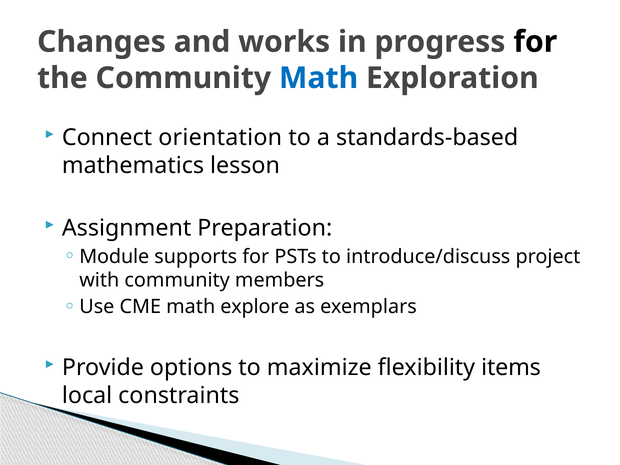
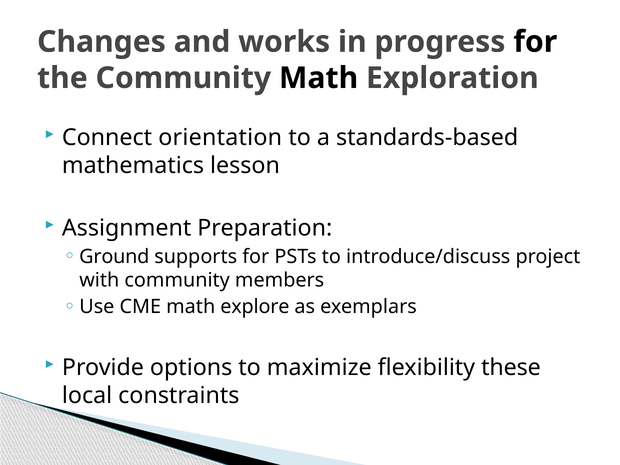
Math at (319, 78) colour: blue -> black
Module: Module -> Ground
items: items -> these
